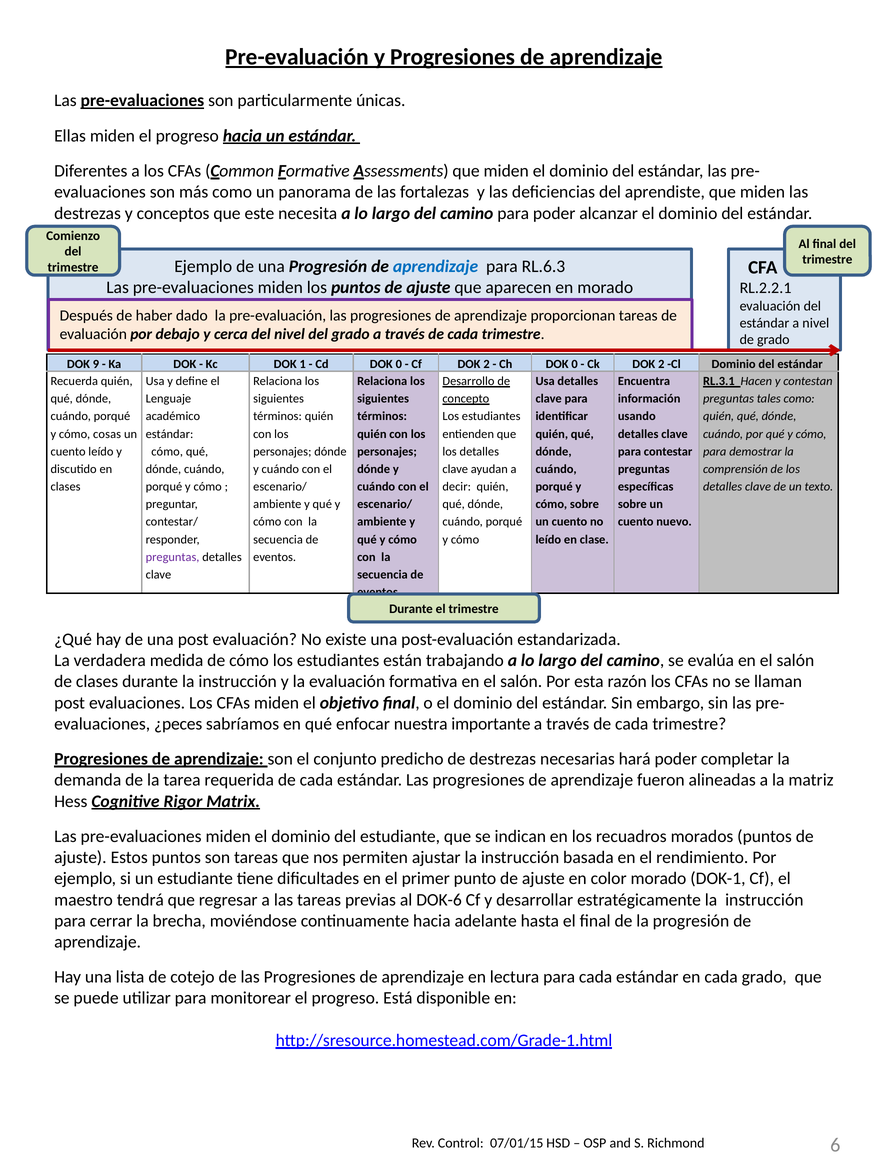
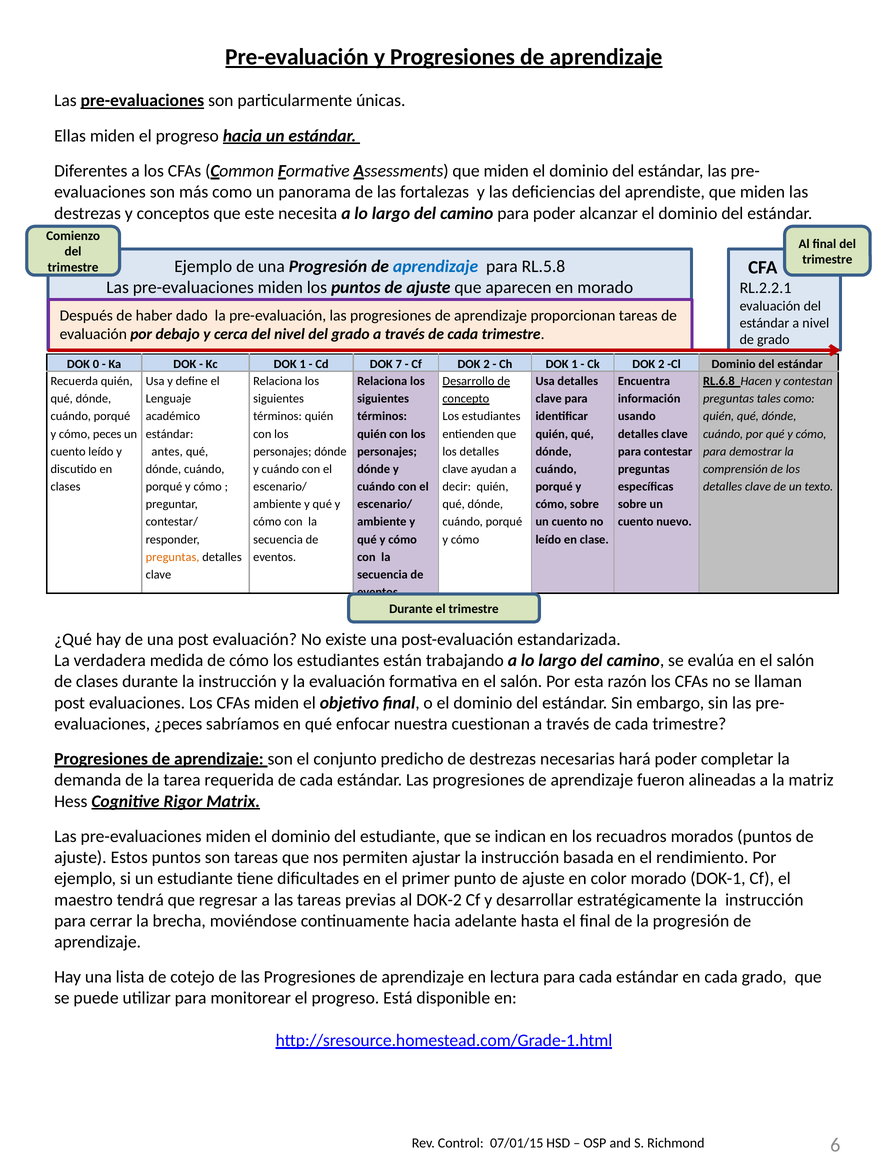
RL.6.3: RL.6.3 -> RL.5.8
9: 9 -> 0
Cd DOK 0: 0 -> 7
Ch DOK 0: 0 -> 1
RL.3.1: RL.3.1 -> RL.6.8
cosas: cosas -> peces
cómo at (167, 451): cómo -> antes
preguntas at (173, 557) colour: purple -> orange
importante: importante -> cuestionan
DOK-6: DOK-6 -> DOK-2
